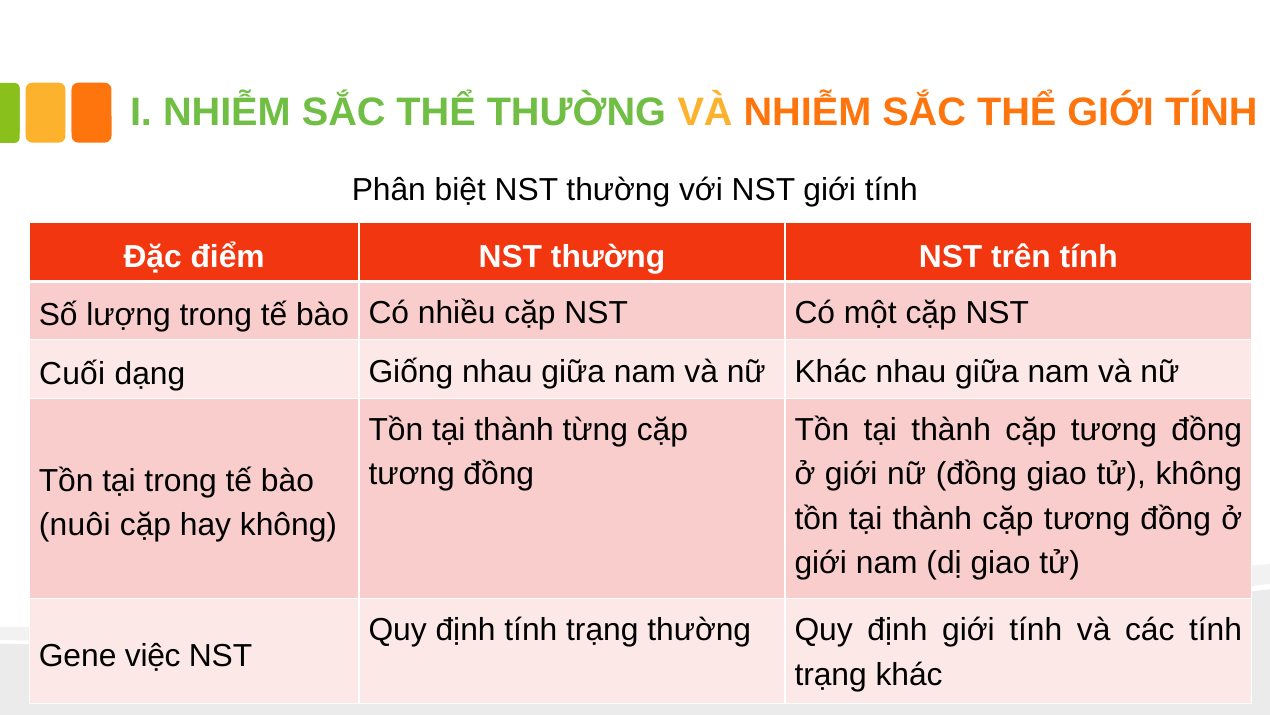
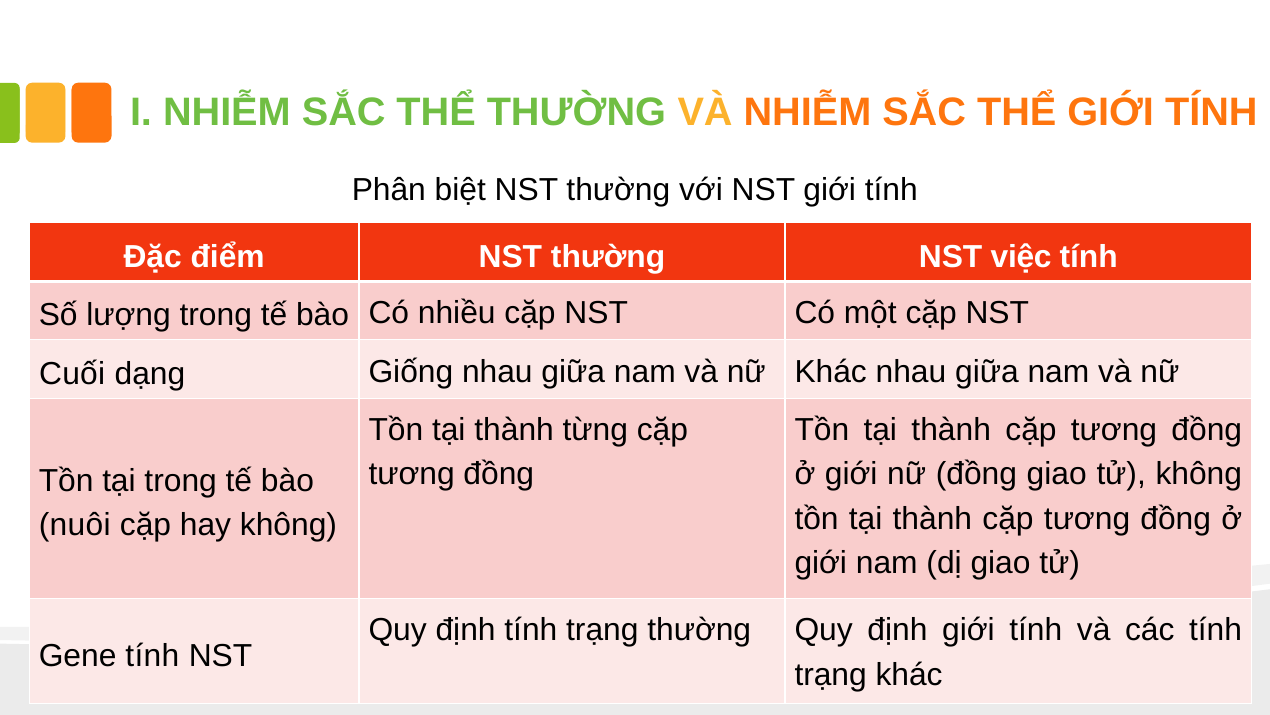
trên: trên -> việc
Gene việc: việc -> tính
